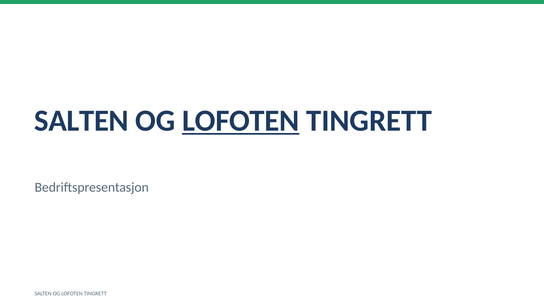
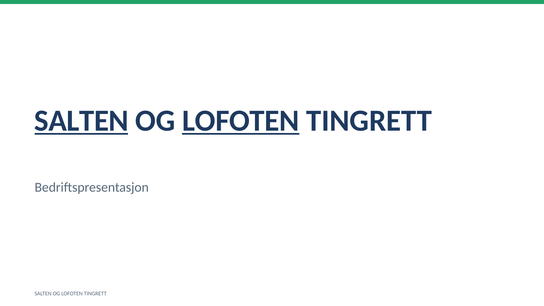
SALTEN at (82, 121) underline: none -> present
